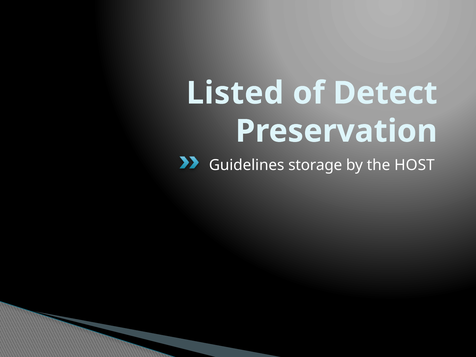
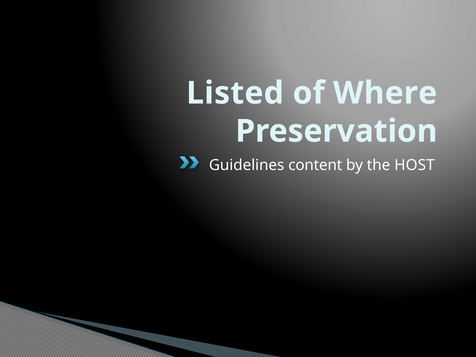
Detect: Detect -> Where
storage: storage -> content
